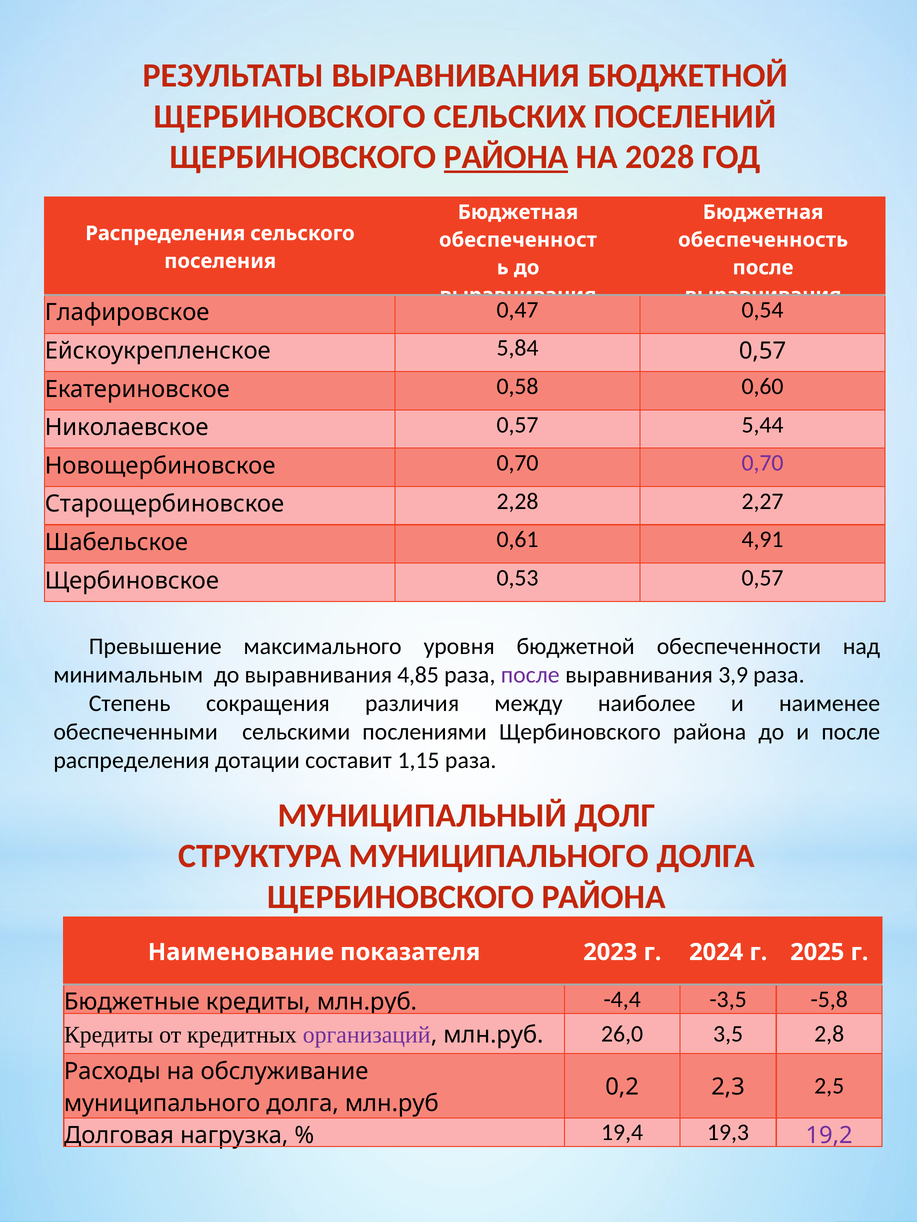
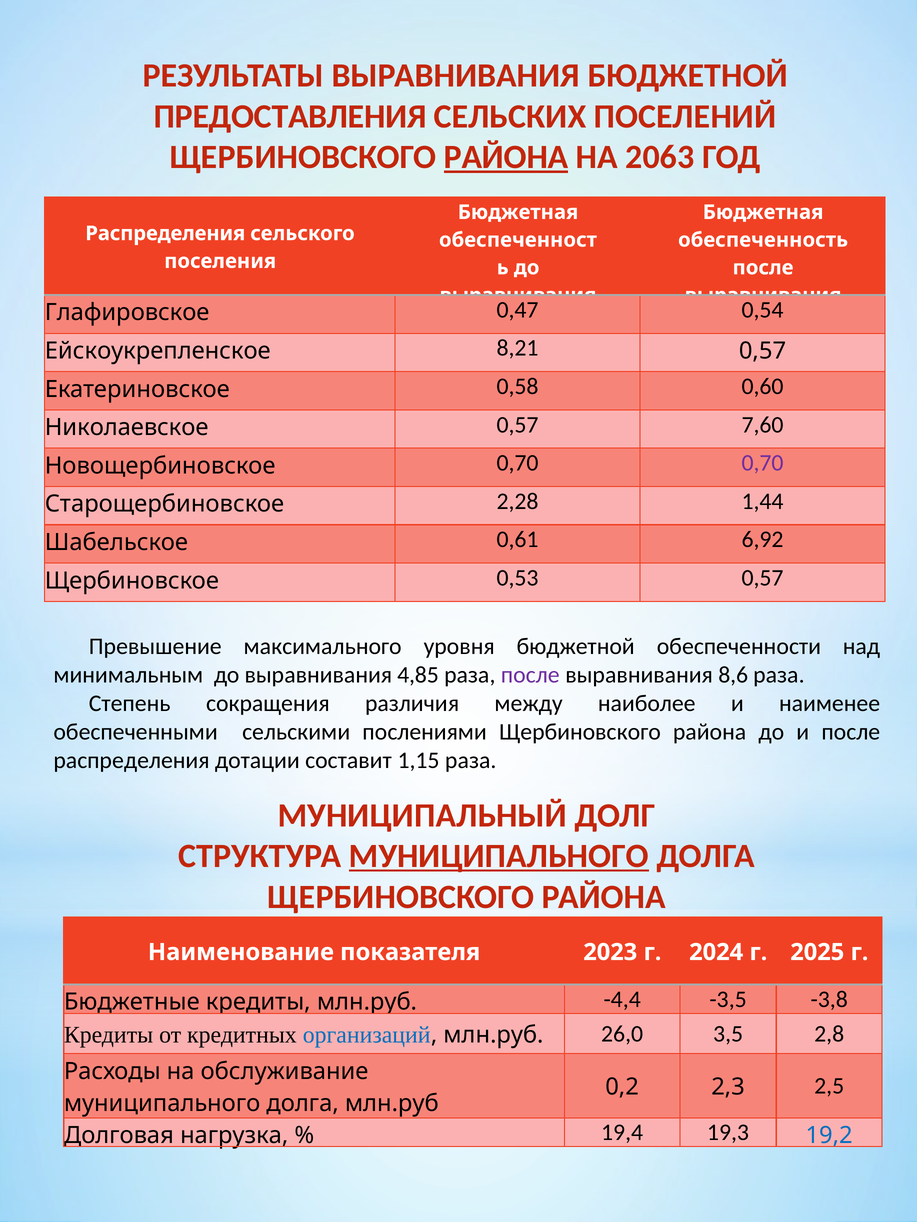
ЩЕРБИНОВСКОГО at (290, 116): ЩЕРБИНОВСКОГО -> ПРЕДОСТАВЛЕНИЯ
2028: 2028 -> 2063
5,84: 5,84 -> 8,21
5,44: 5,44 -> 7,60
2,27: 2,27 -> 1,44
4,91: 4,91 -> 6,92
3,9: 3,9 -> 8,6
МУНИЦИПАЛЬНОГО at (499, 857) underline: none -> present
-5,8: -5,8 -> -3,8
организаций colour: purple -> blue
19,2 colour: purple -> blue
